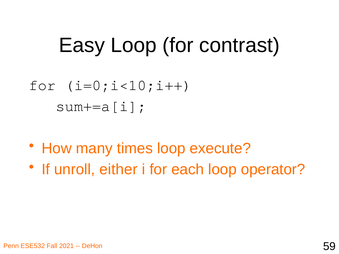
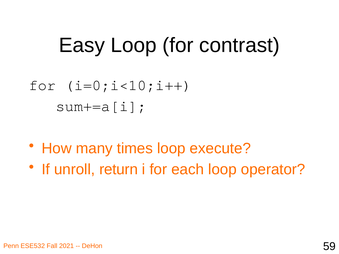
either: either -> return
